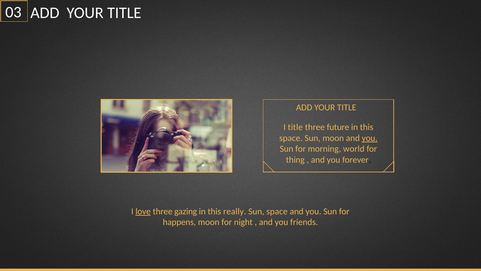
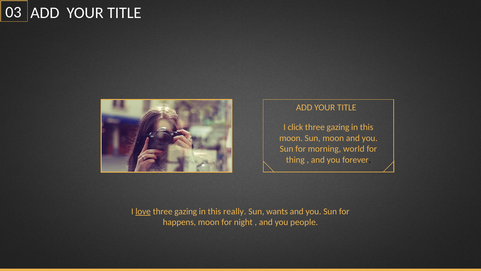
I title: title -> click
future at (338, 127): future -> gazing
space at (291, 138): space -> moon
you at (370, 138) underline: present -> none
Sun space: space -> wants
friends: friends -> people
